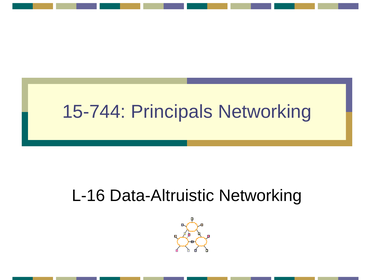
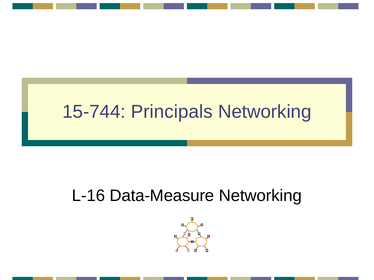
Data-Altruistic: Data-Altruistic -> Data-Measure
